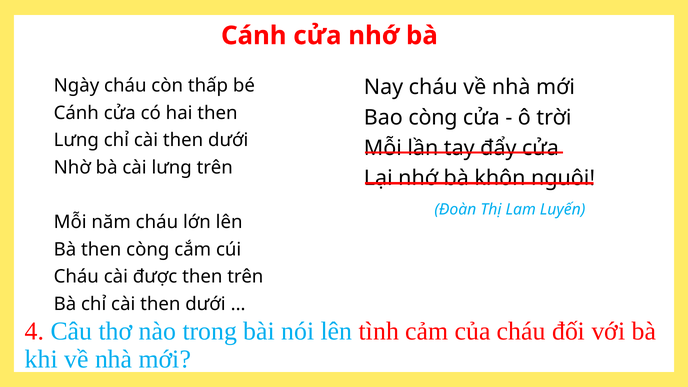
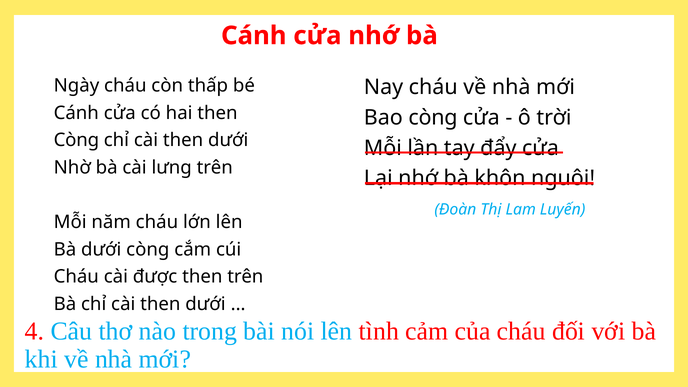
Lưng at (76, 140): Lưng -> Còng
Bà then: then -> dưới
